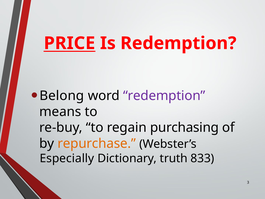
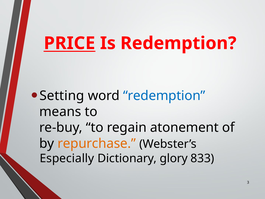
Belong: Belong -> Setting
redemption at (164, 96) colour: purple -> blue
purchasing: purchasing -> atonement
truth: truth -> glory
